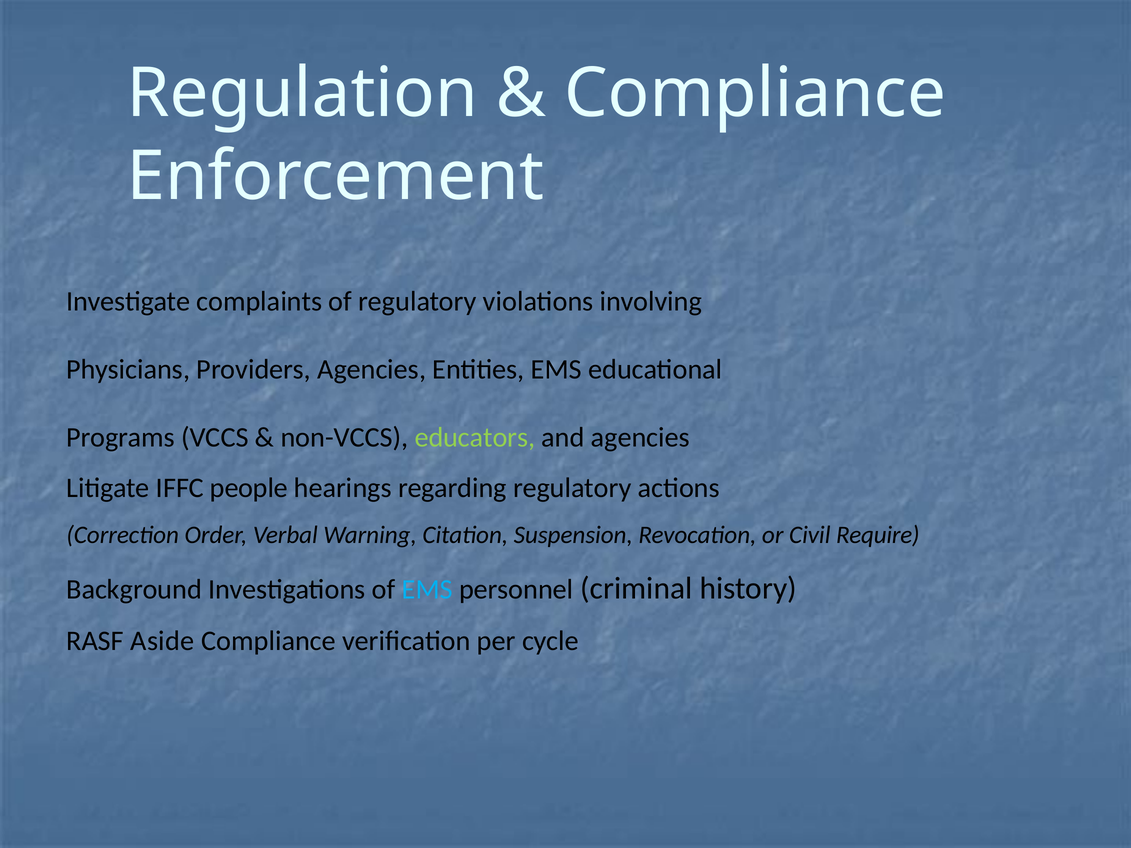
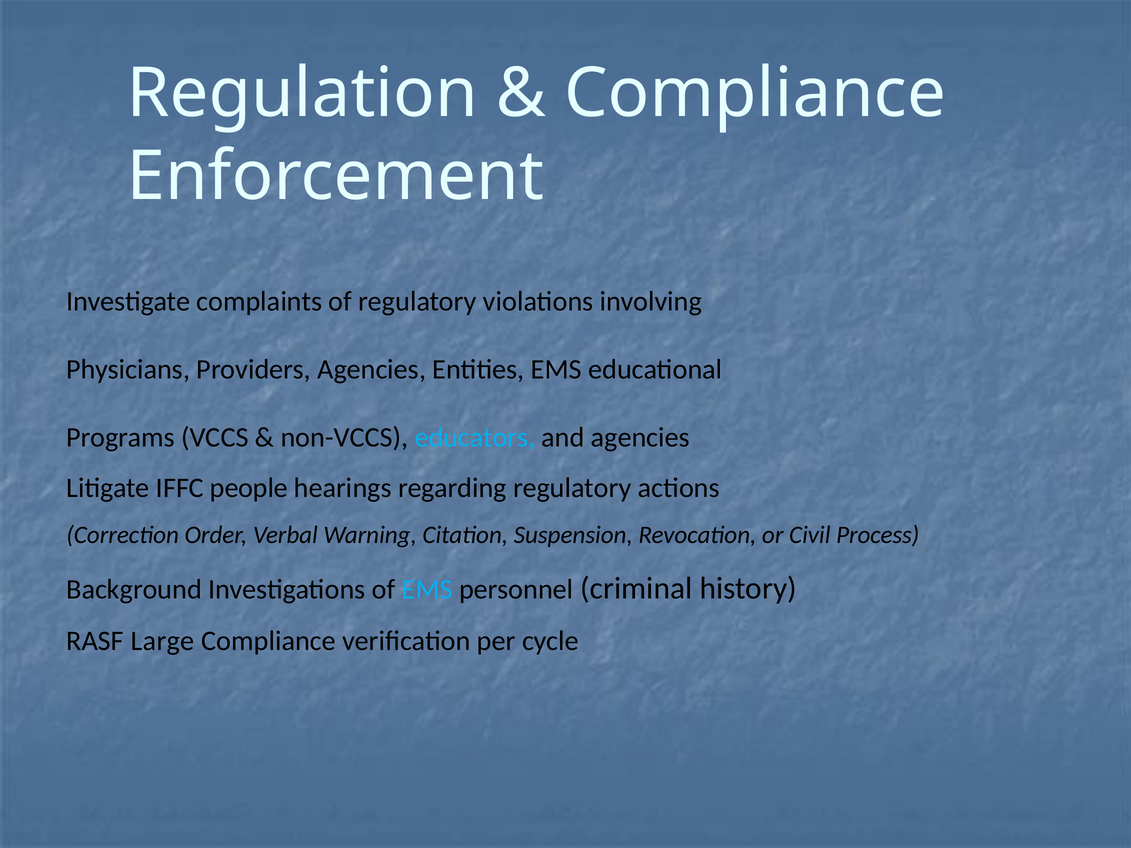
educators colour: light green -> light blue
Require: Require -> Process
Aside: Aside -> Large
